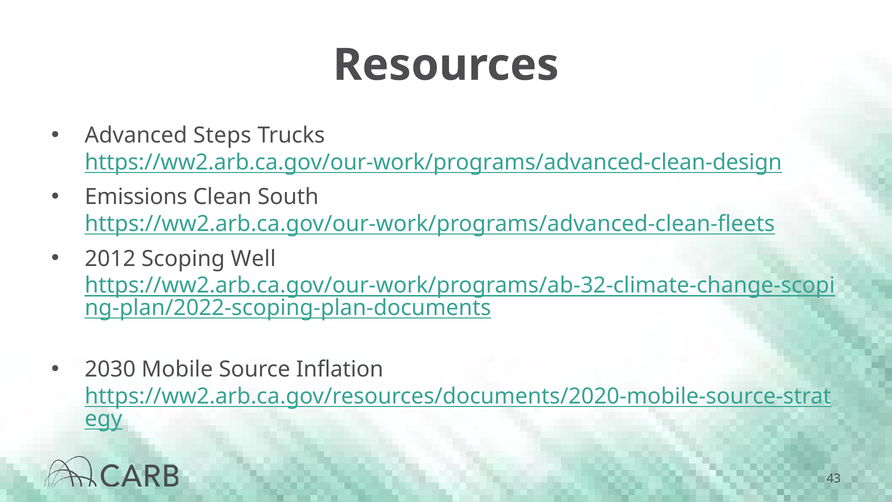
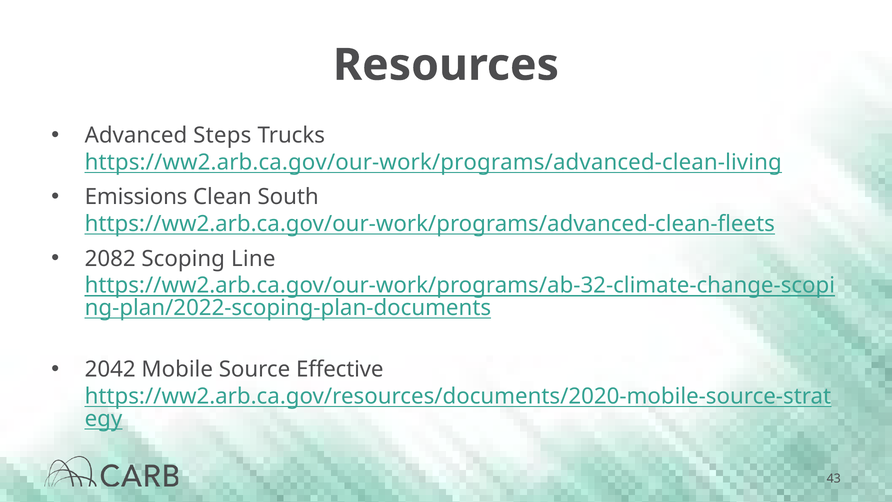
https://ww2.arb.ca.gov/our-work/programs/advanced-clean-design: https://ww2.arb.ca.gov/our-work/programs/advanced-clean-design -> https://ww2.arb.ca.gov/our-work/programs/advanced-clean-living
2012: 2012 -> 2082
Well: Well -> Line
2030: 2030 -> 2042
Inflation: Inflation -> Effective
